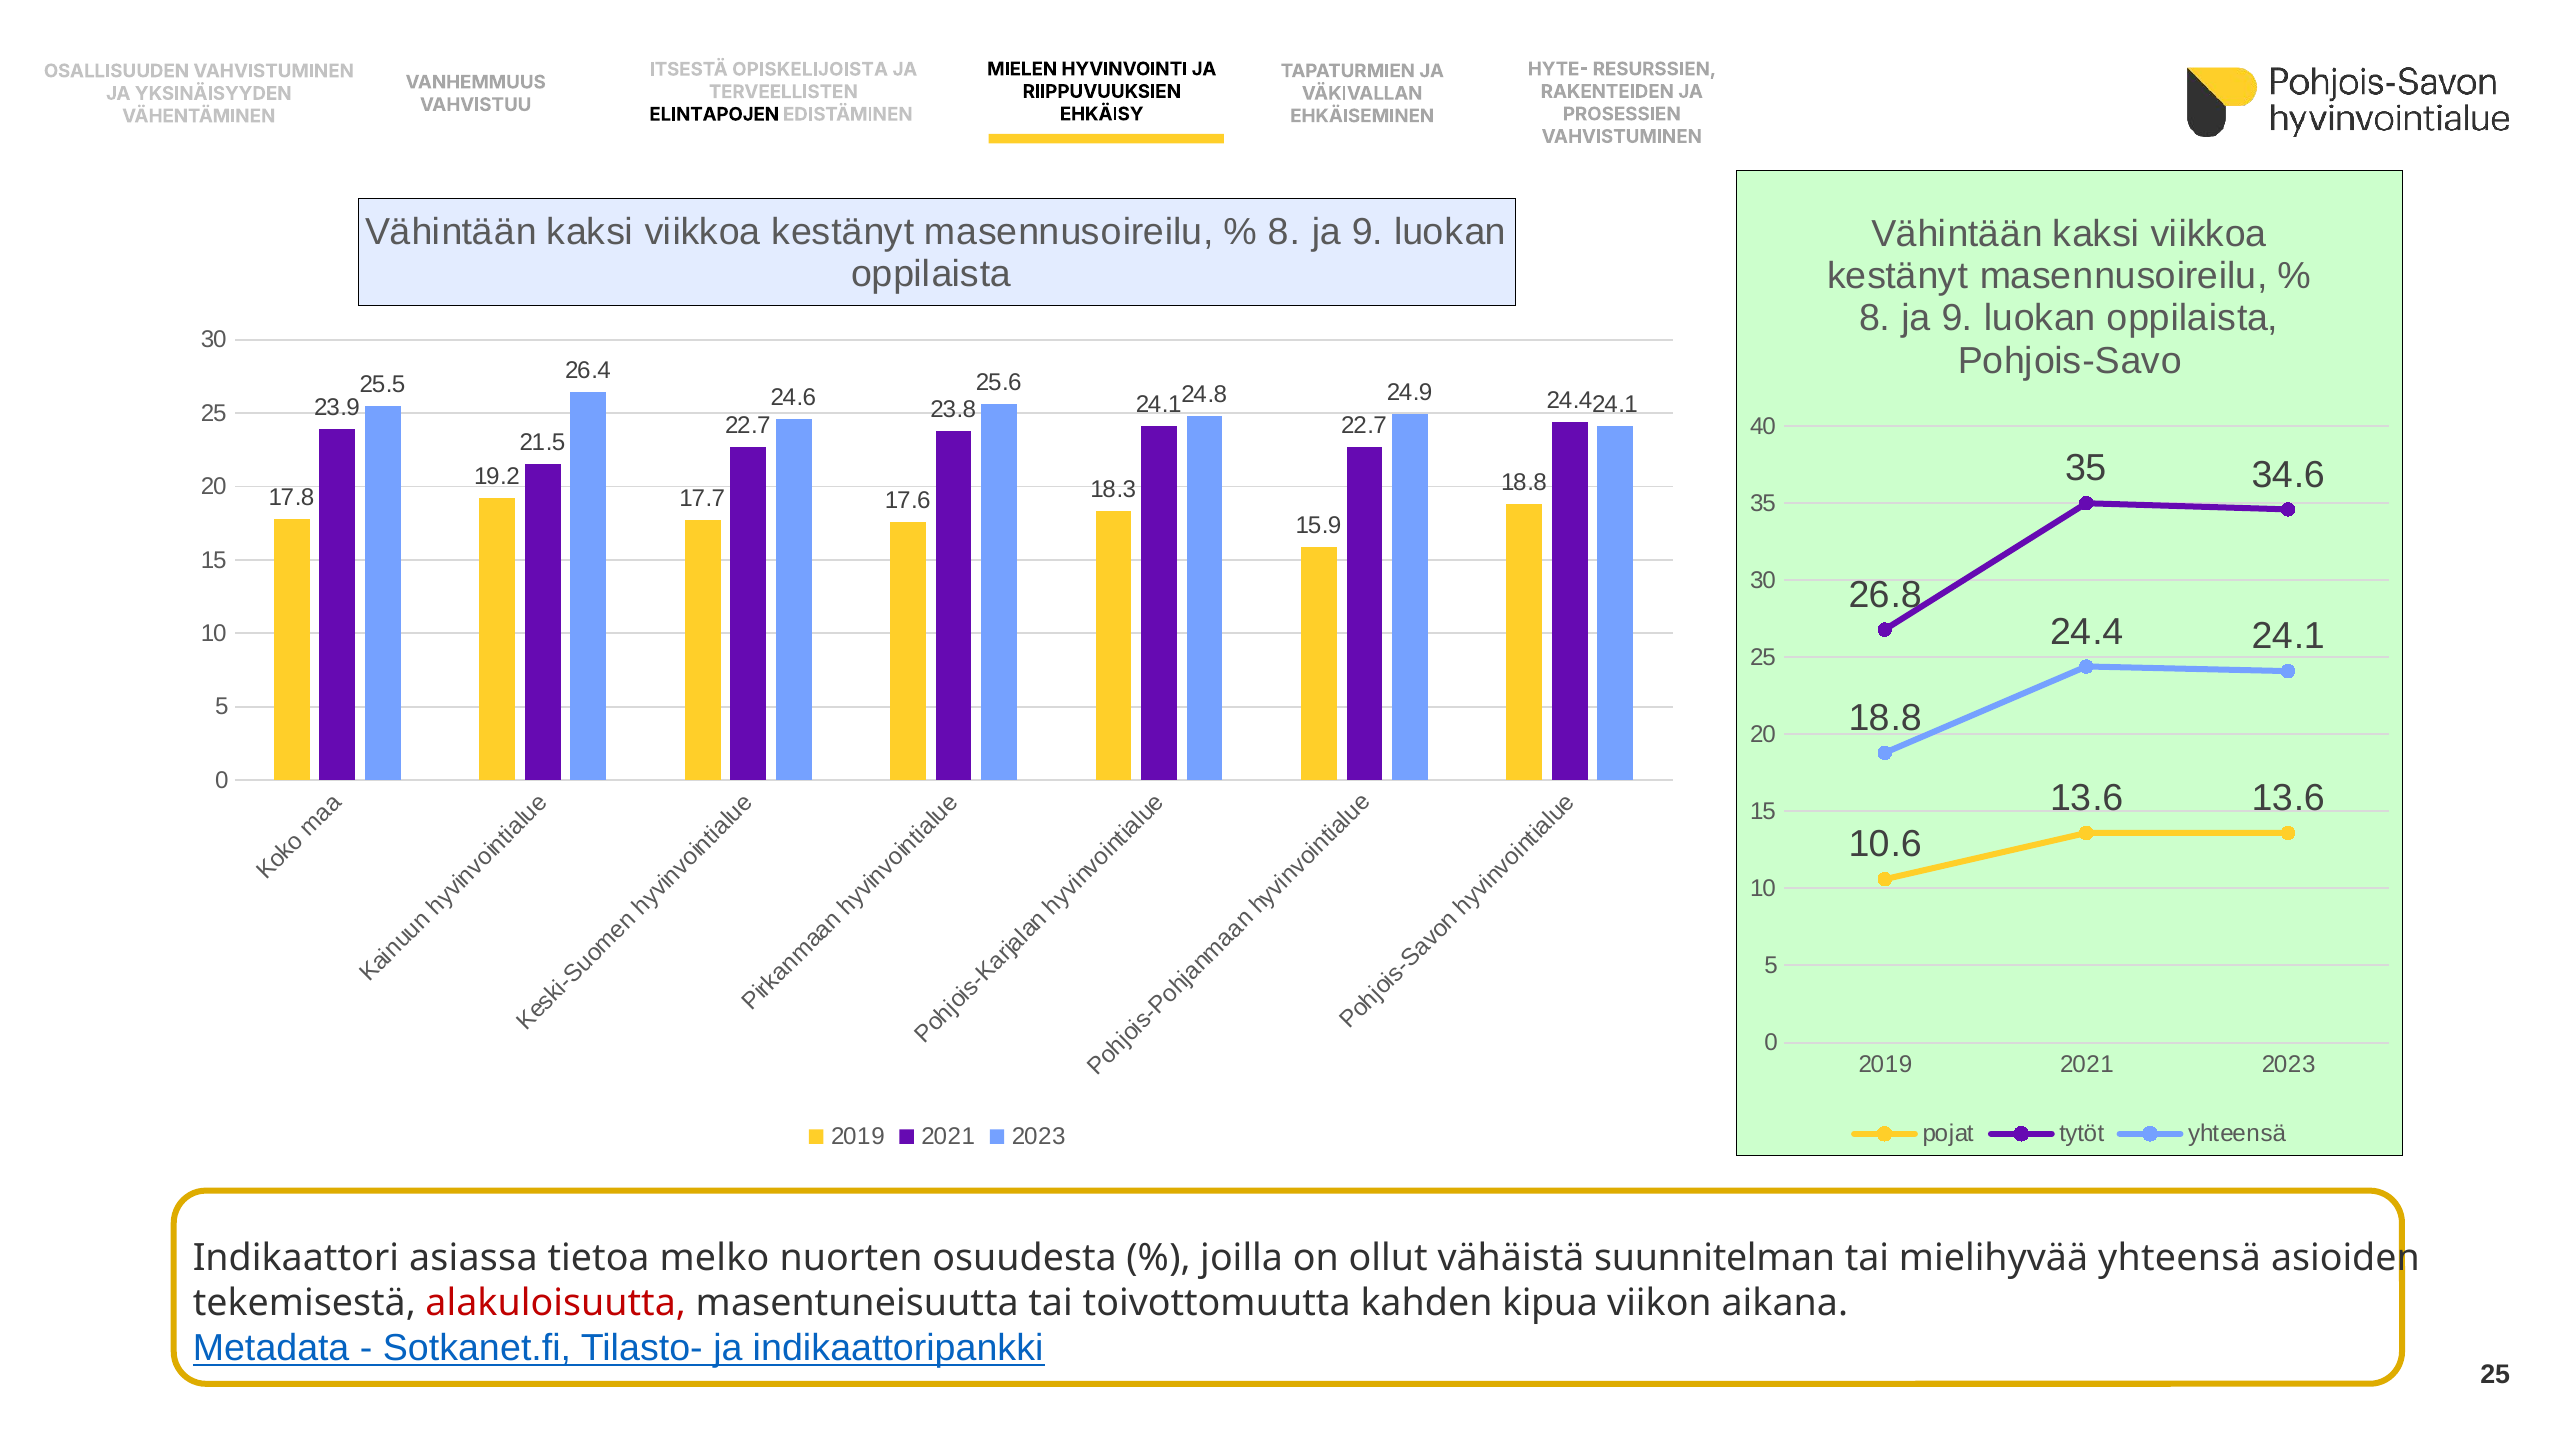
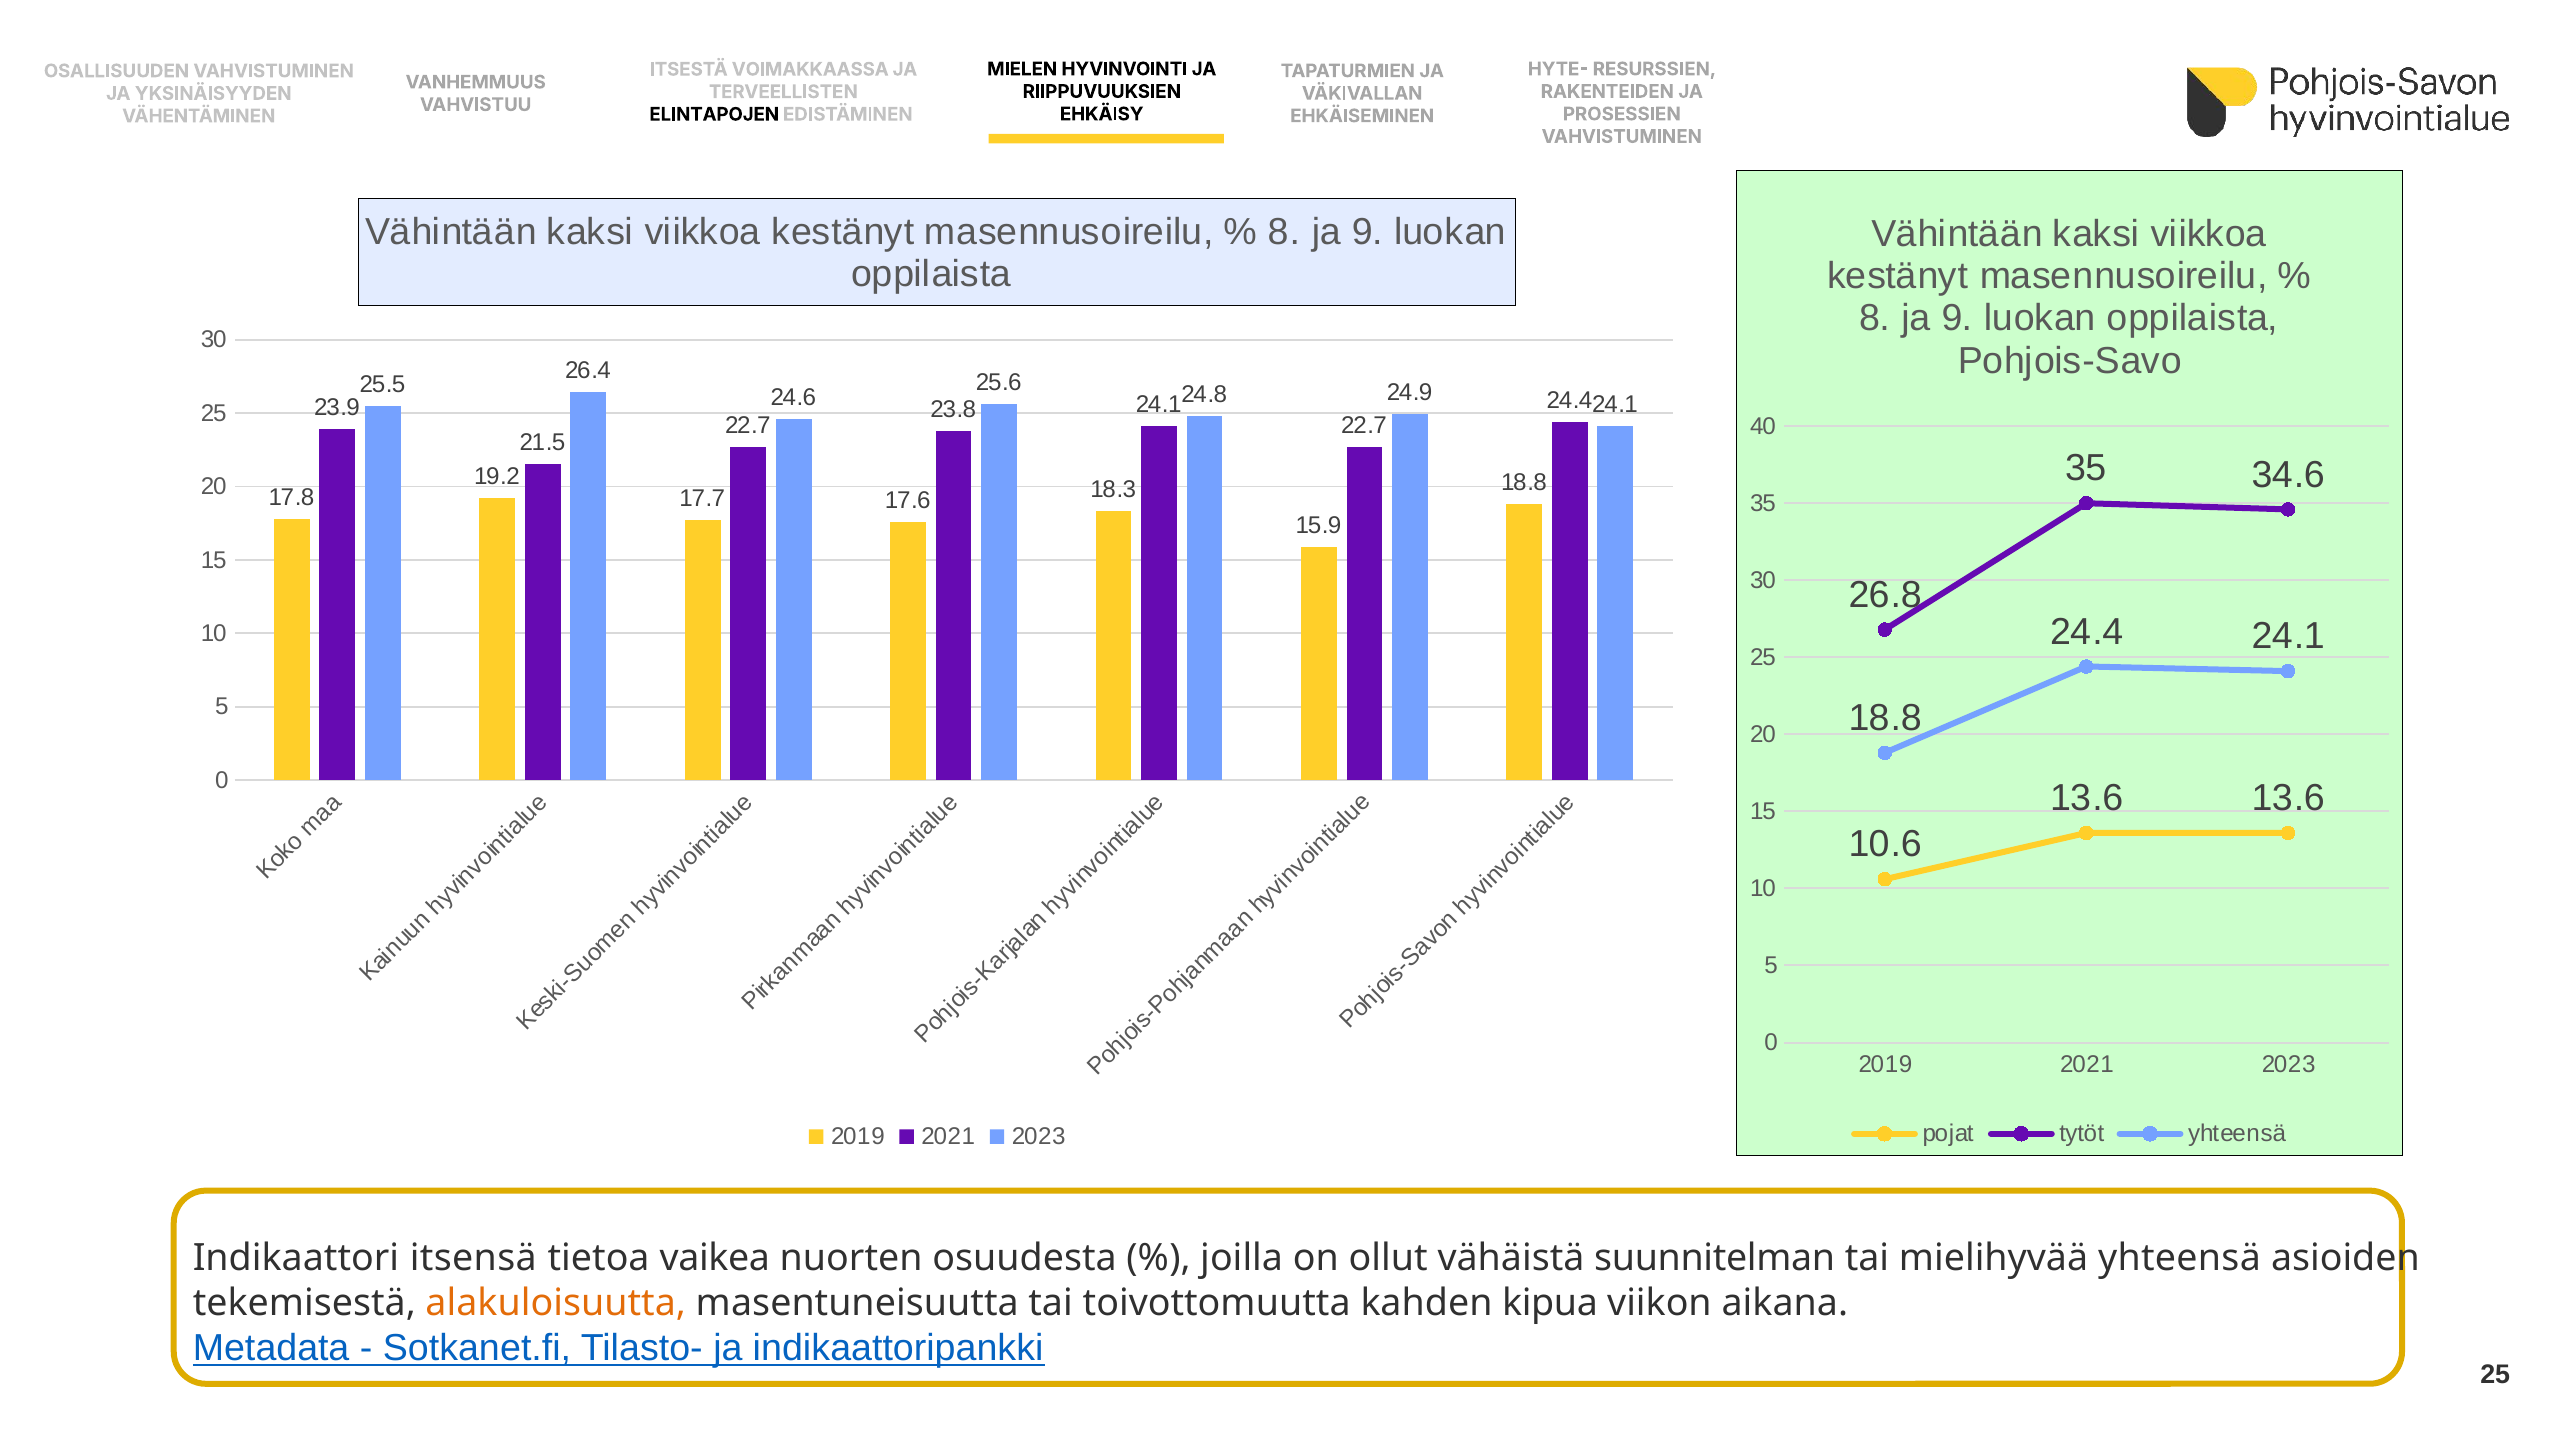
OPISKELIJOISTA: OPISKELIJOISTA -> VOIMAKKAASSA
asiassa: asiassa -> itsensä
melko: melko -> vaikea
alakuloisuutta colour: red -> orange
